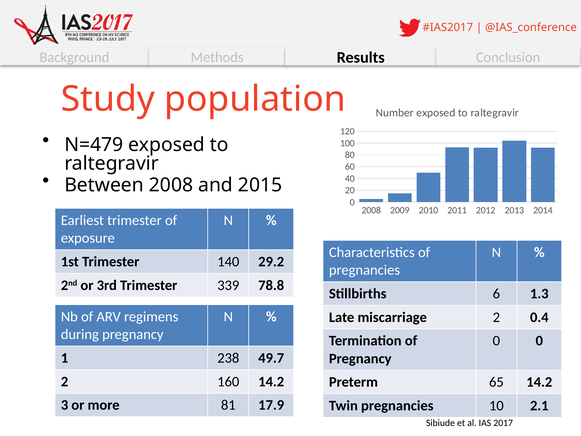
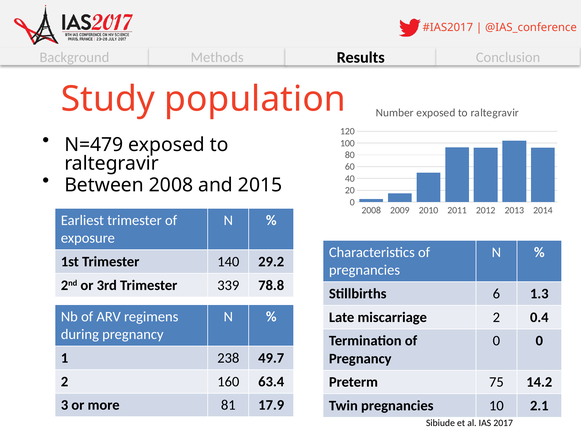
160 14.2: 14.2 -> 63.4
65: 65 -> 75
